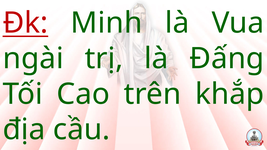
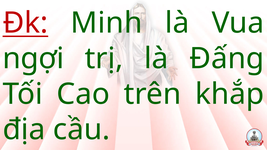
ngài: ngài -> ngợi
